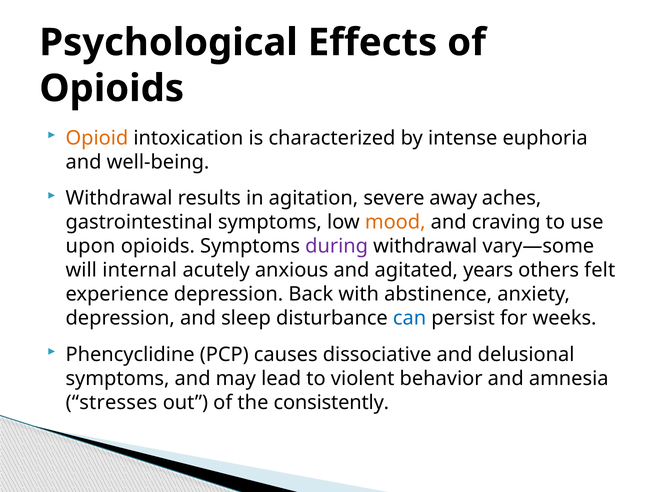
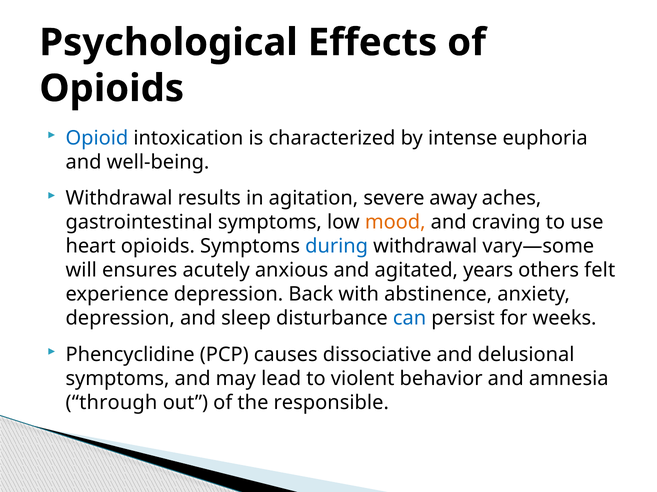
Opioid colour: orange -> blue
upon: upon -> heart
during colour: purple -> blue
internal: internal -> ensures
stresses: stresses -> through
consistently: consistently -> responsible
